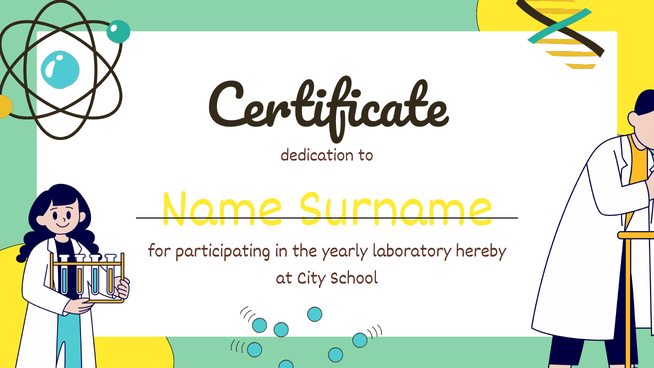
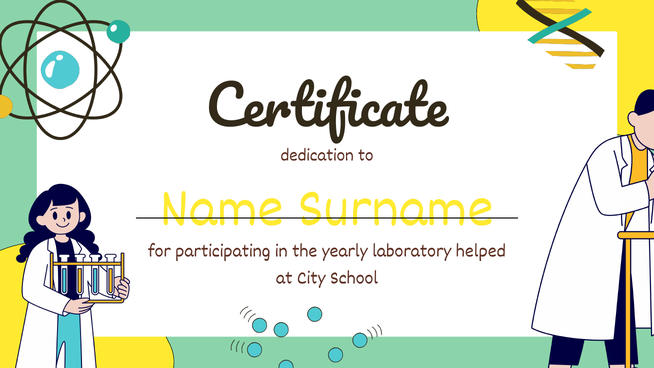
hereby: hereby -> helped
